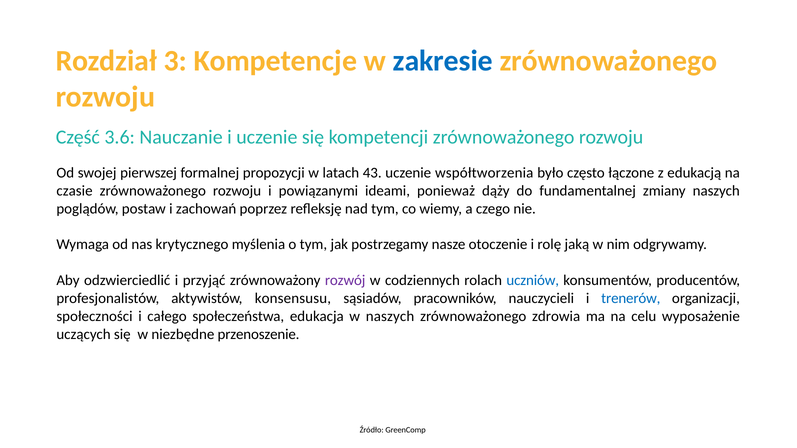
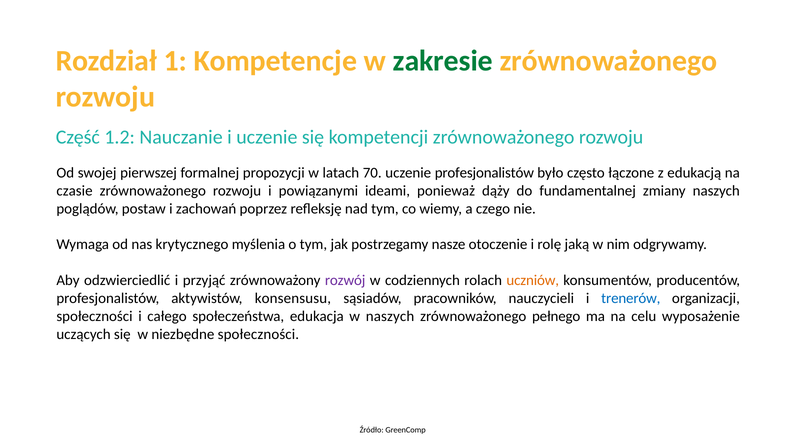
3: 3 -> 1
zakresie colour: blue -> green
3.6: 3.6 -> 1.2
43: 43 -> 70
uczenie współtworzenia: współtworzenia -> profesjonalistów
uczniów colour: blue -> orange
zdrowia: zdrowia -> pełnego
niezbędne przenoszenie: przenoszenie -> społeczności
